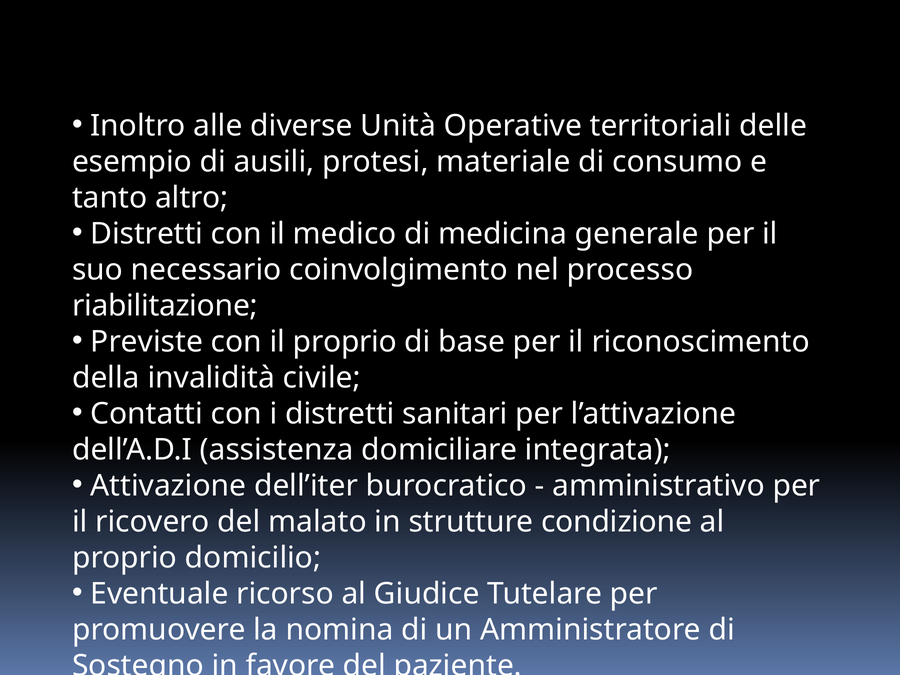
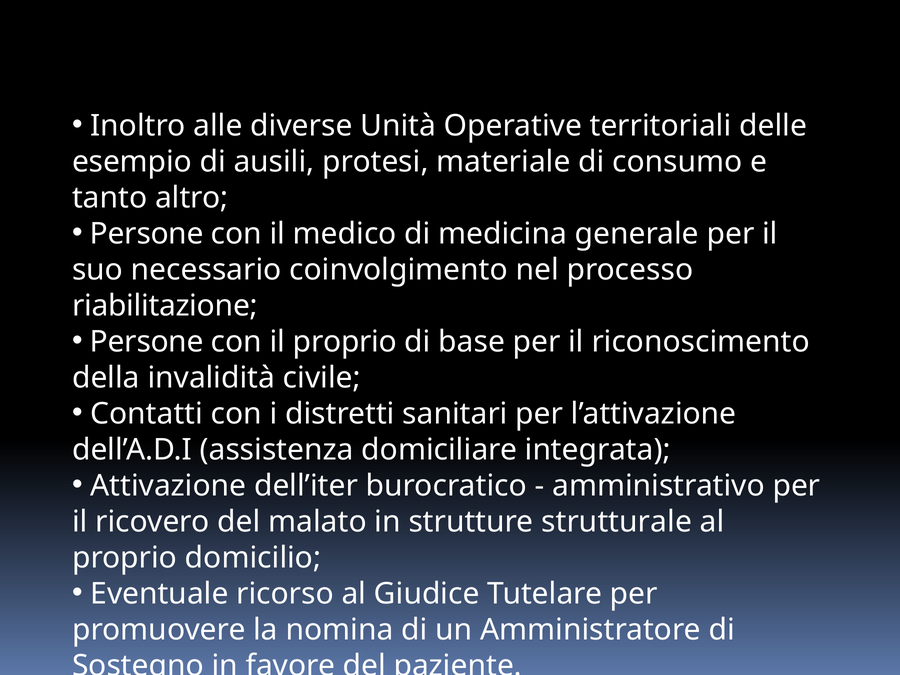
Distretti at (147, 234): Distretti -> Persone
Previste at (147, 342): Previste -> Persone
condizione: condizione -> strutturale
